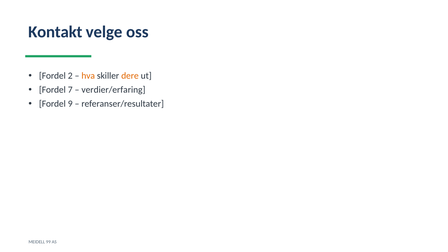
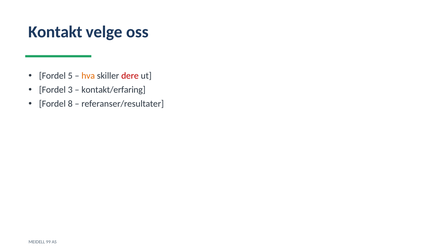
2: 2 -> 5
dere colour: orange -> red
7: 7 -> 3
verdier/erfaring: verdier/erfaring -> kontakt/erfaring
9: 9 -> 8
